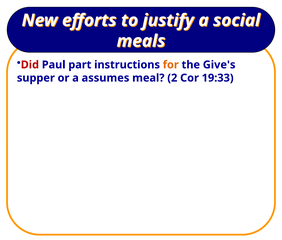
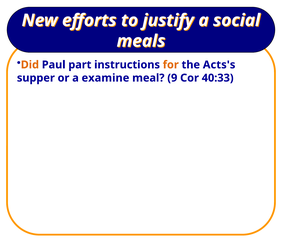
Did colour: red -> orange
Give's: Give's -> Acts's
assumes: assumes -> examine
2: 2 -> 9
19:33: 19:33 -> 40:33
